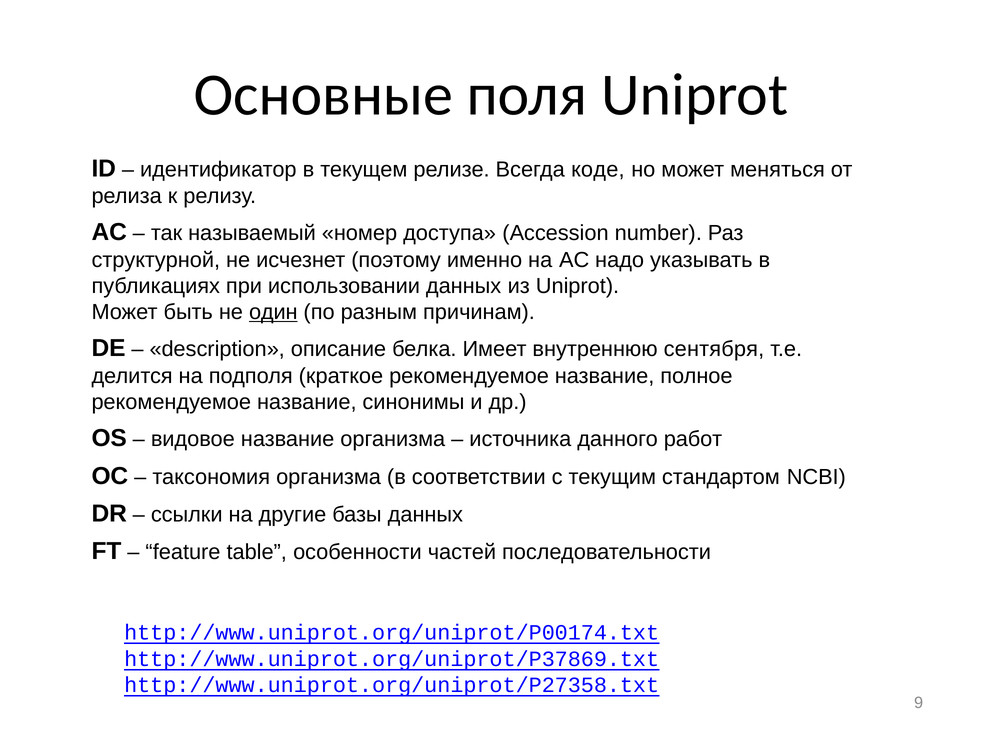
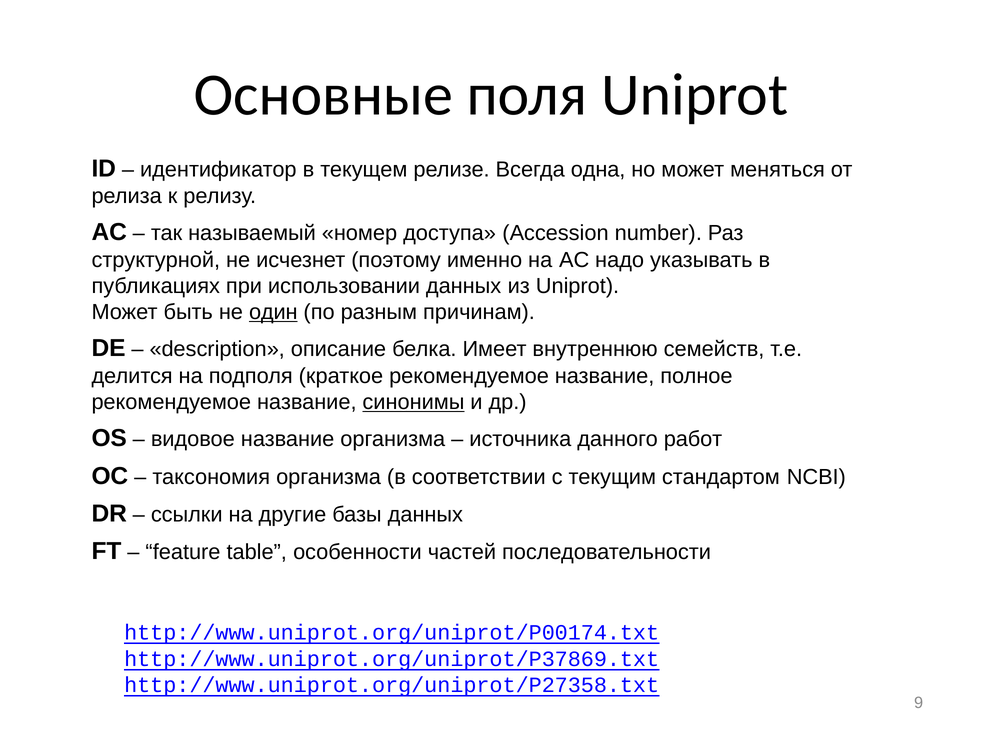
коде: коде -> одна
сентября: сентября -> семейств
синонимы underline: none -> present
